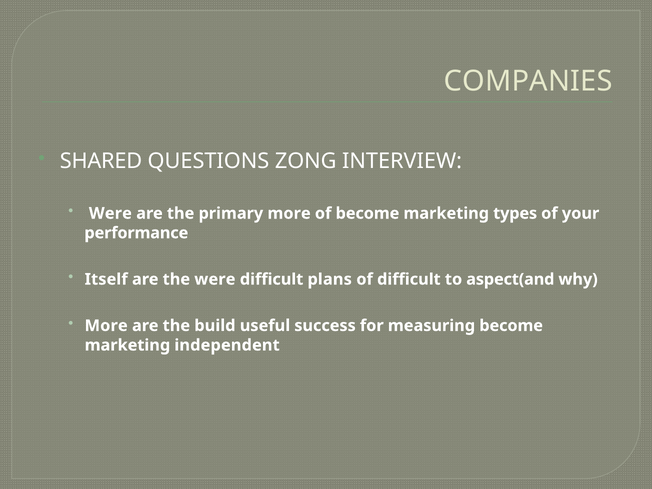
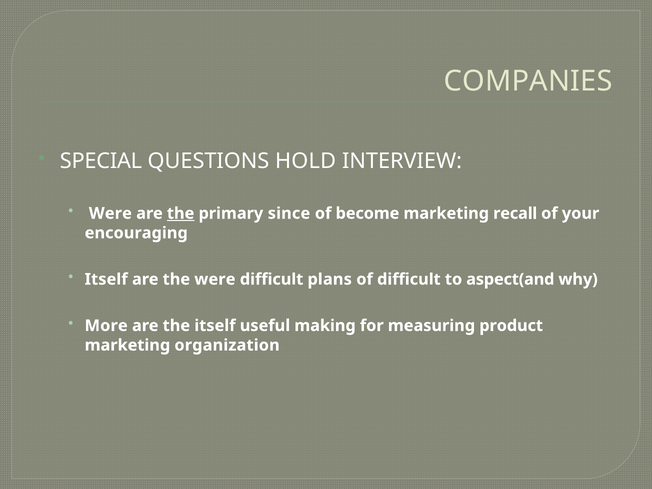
SHARED: SHARED -> SPECIAL
ZONG: ZONG -> HOLD
the at (181, 213) underline: none -> present
primary more: more -> since
types: types -> recall
performance: performance -> encouraging
the build: build -> itself
success: success -> making
measuring become: become -> product
independent: independent -> organization
